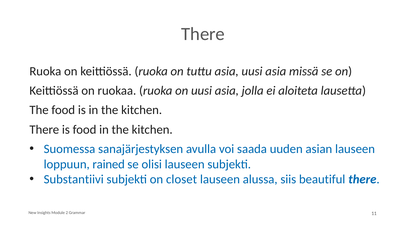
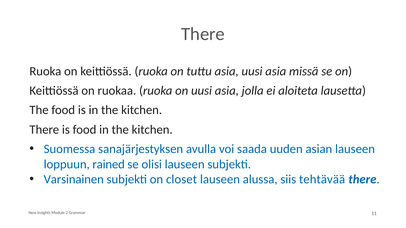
Substantiivi: Substantiivi -> Varsinainen
beautiful: beautiful -> tehtävää
